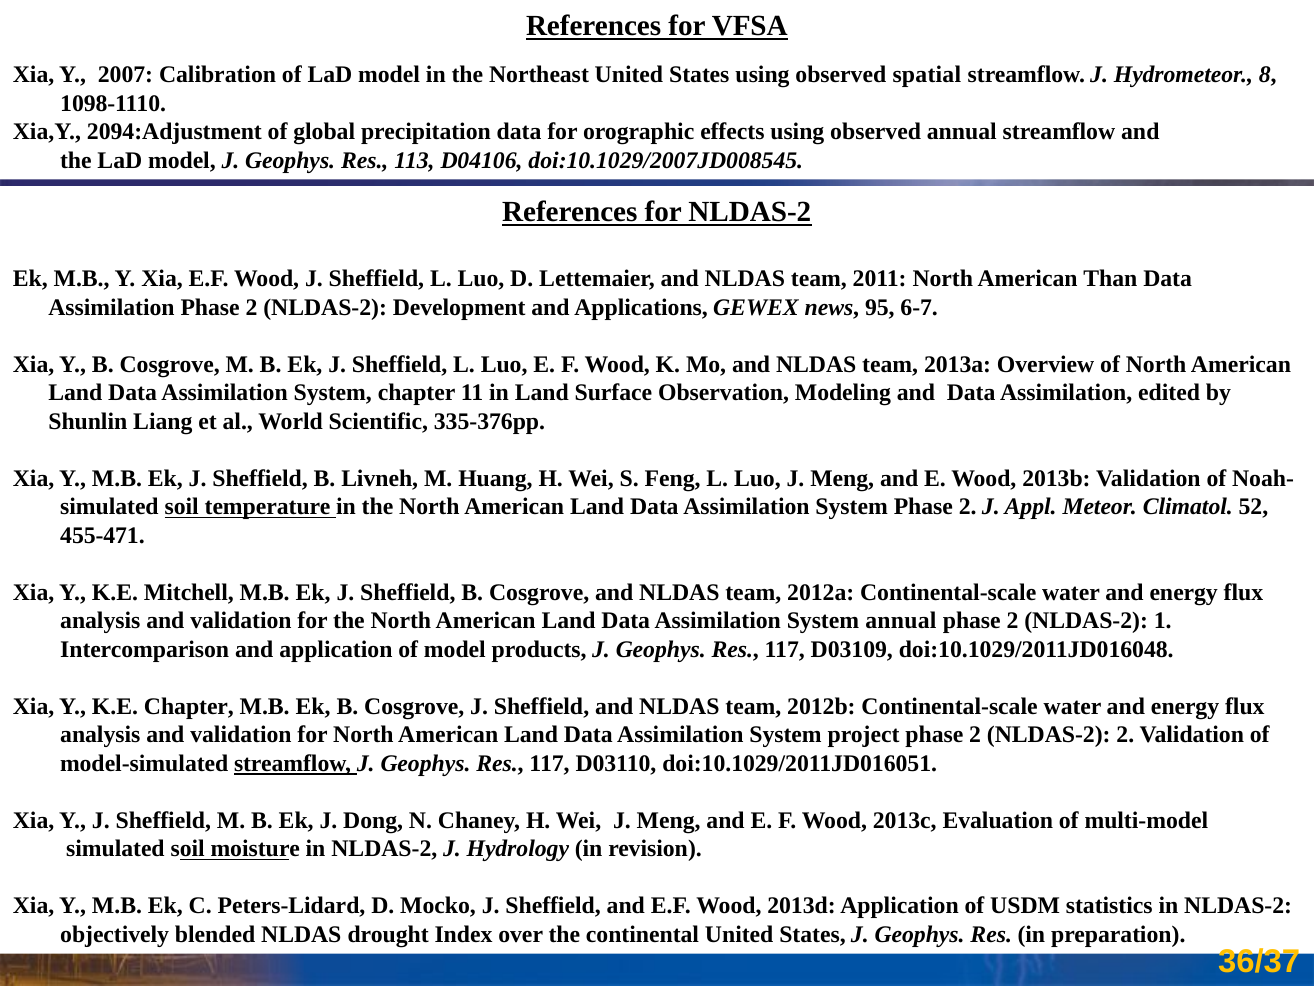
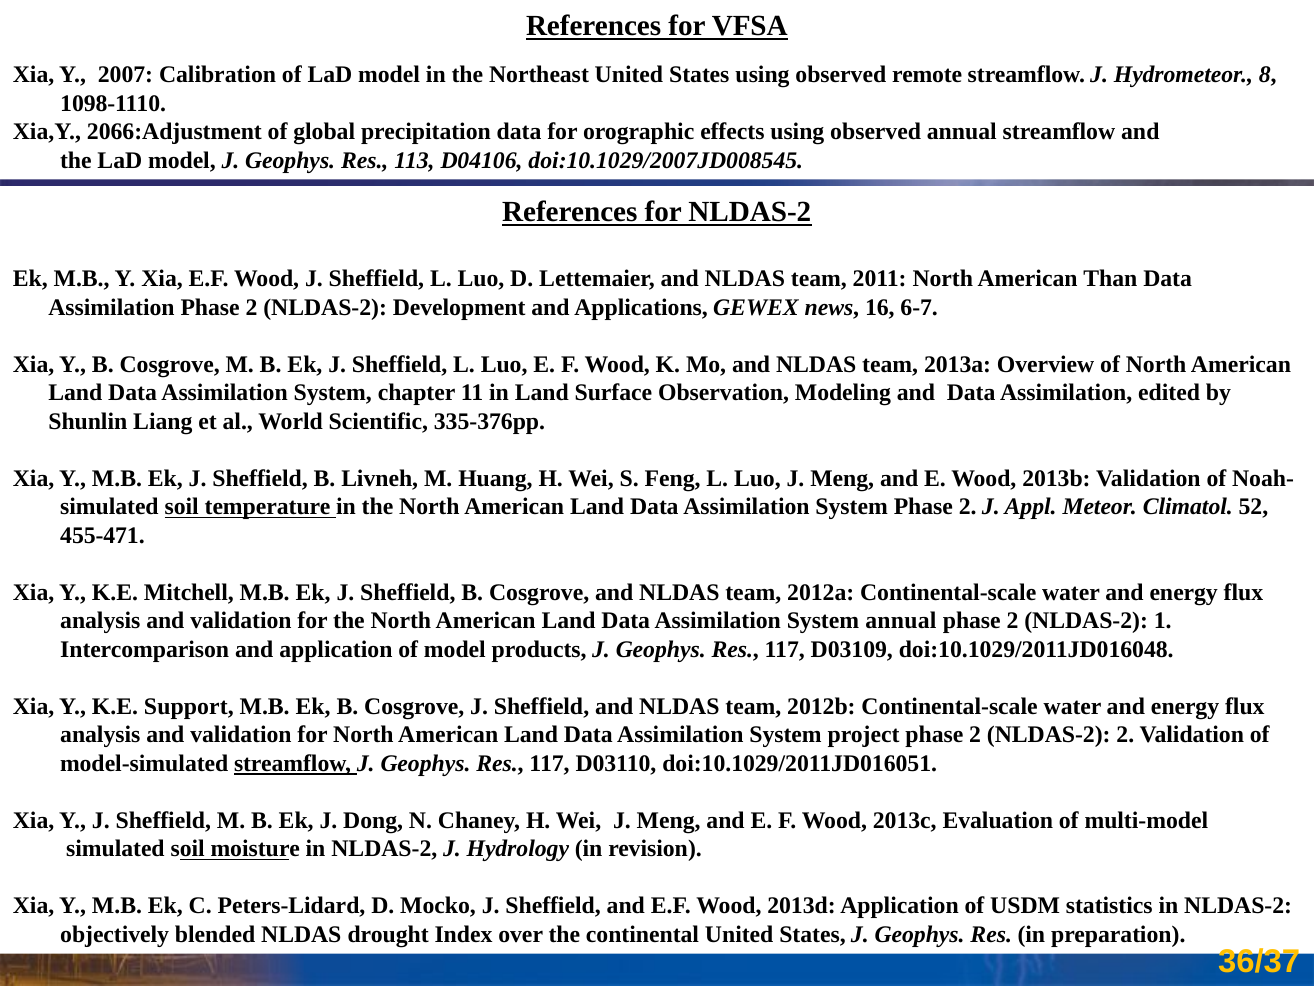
spatial: spatial -> remote
2094:Adjustment: 2094:Adjustment -> 2066:Adjustment
95: 95 -> 16
K.E Chapter: Chapter -> Support
